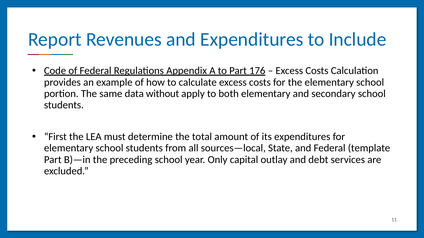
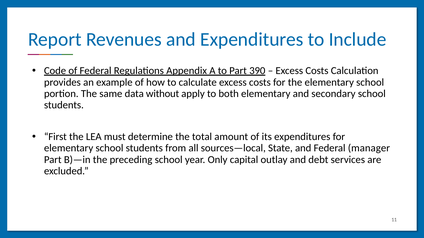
176: 176 -> 390
template: template -> manager
